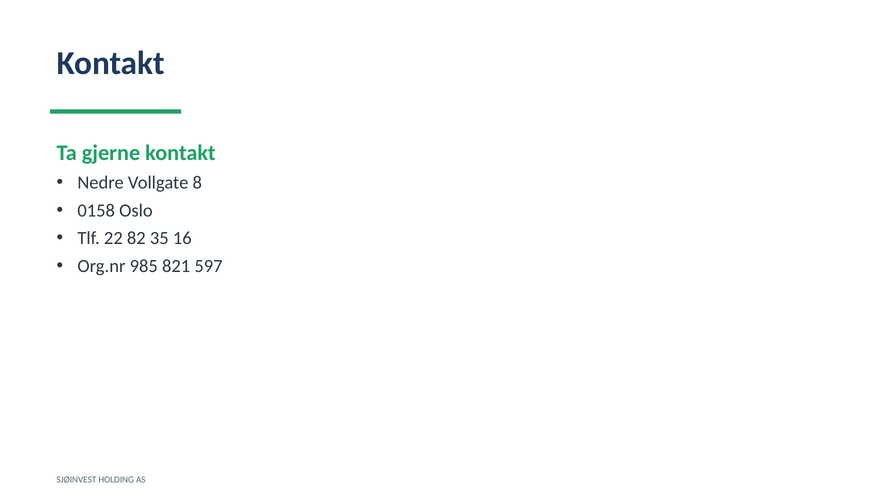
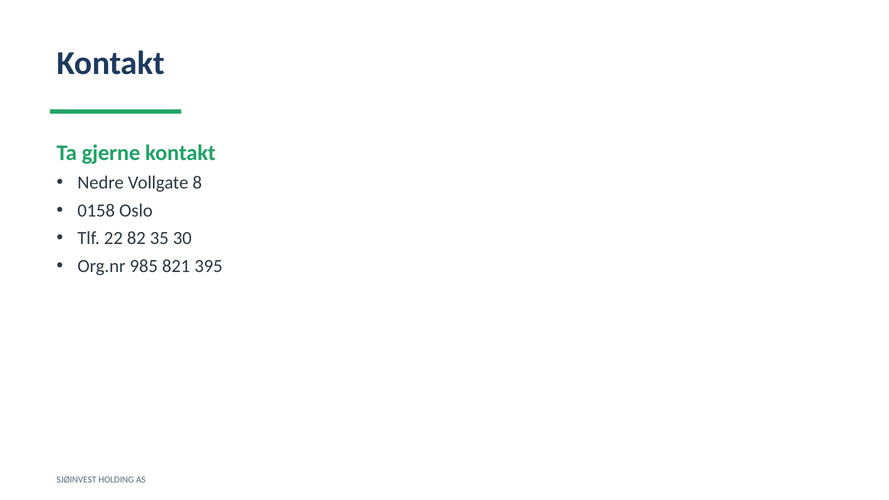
16: 16 -> 30
597: 597 -> 395
